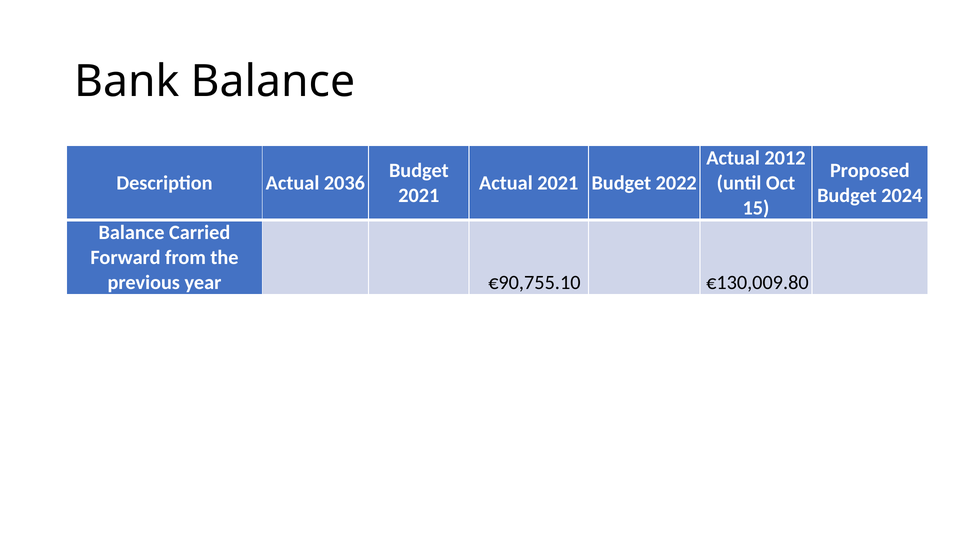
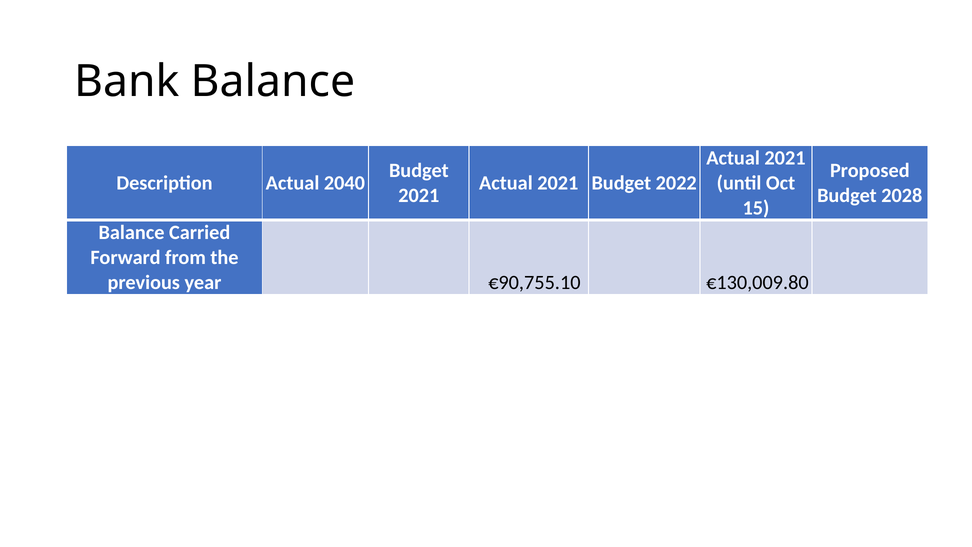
2012 at (785, 158): 2012 -> 2021
2036: 2036 -> 2040
2024: 2024 -> 2028
